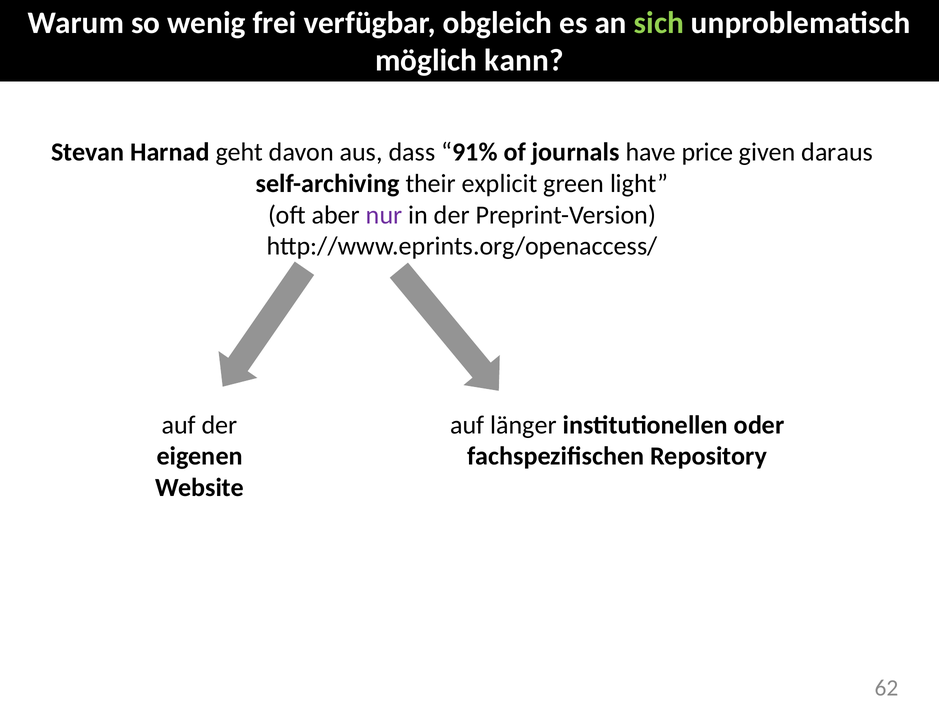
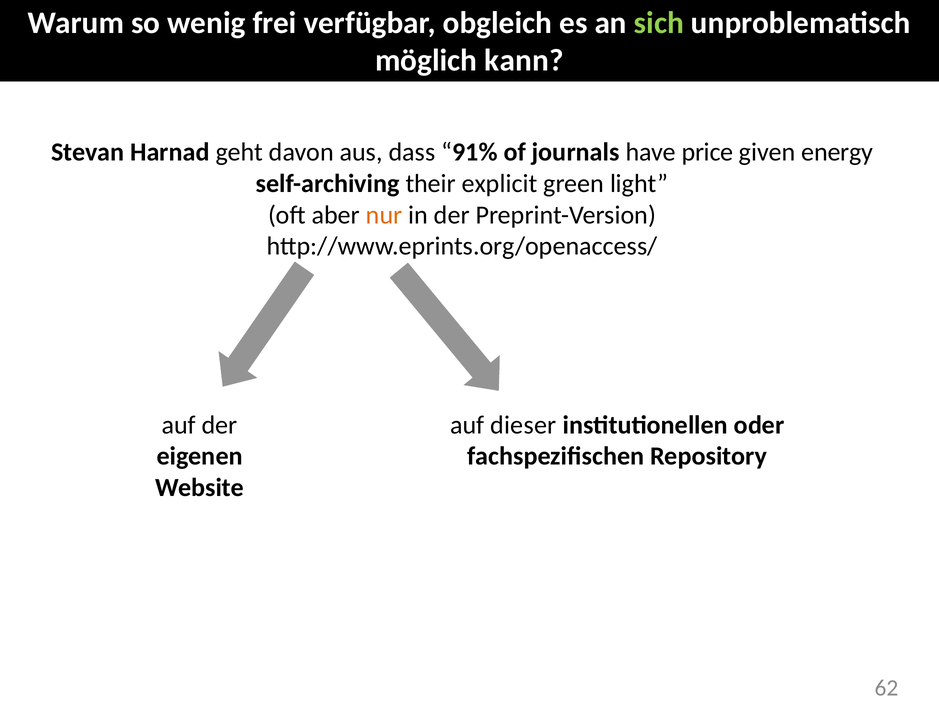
daraus: daraus -> energy
nur colour: purple -> orange
länger: länger -> dieser
